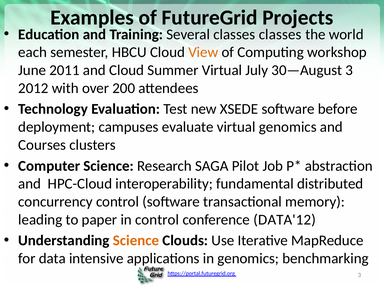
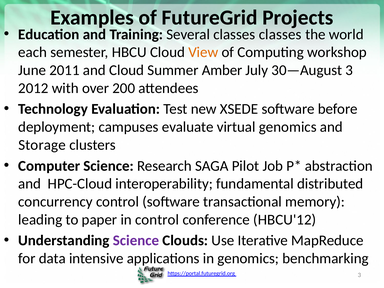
Summer Virtual: Virtual -> Amber
Courses: Courses -> Storage
DATA'12: DATA'12 -> HBCU'12
Science at (136, 241) colour: orange -> purple
